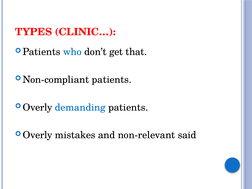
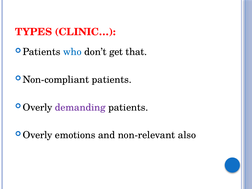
demanding colour: blue -> purple
mistakes: mistakes -> emotions
said: said -> also
